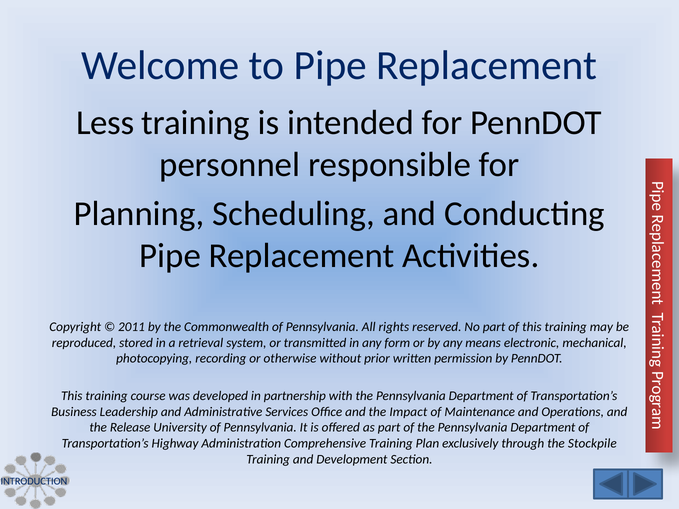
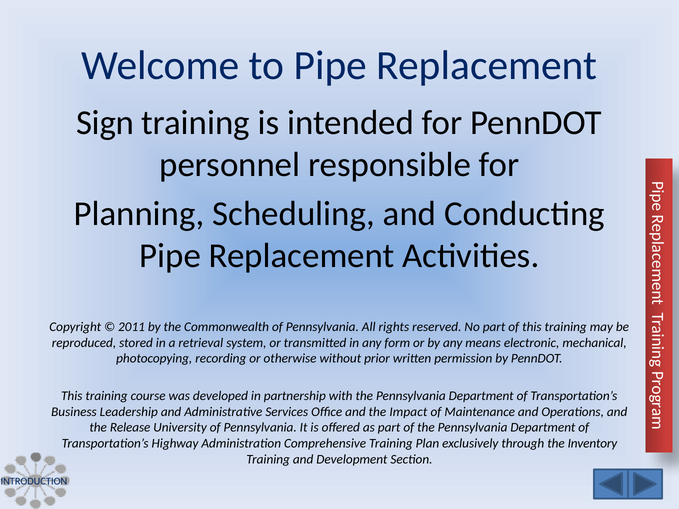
Less: Less -> Sign
Stockpile: Stockpile -> Inventory
